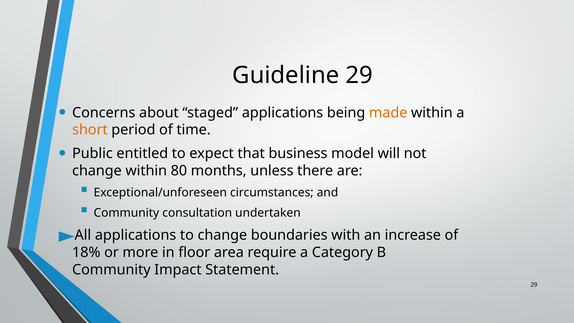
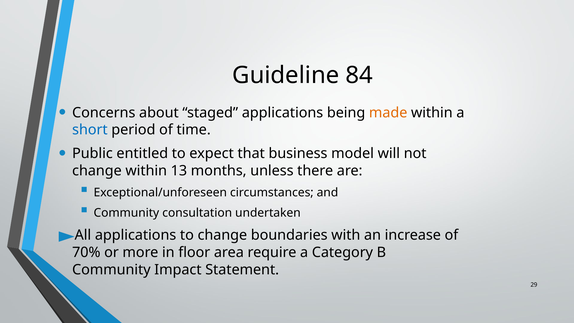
Guideline 29: 29 -> 84
short colour: orange -> blue
80: 80 -> 13
18%: 18% -> 70%
